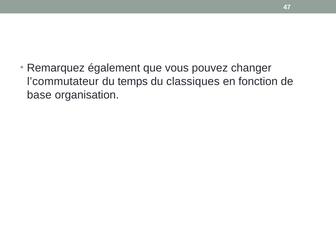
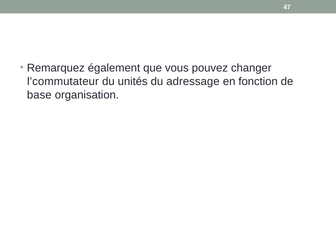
temps: temps -> unités
classiques: classiques -> adressage
